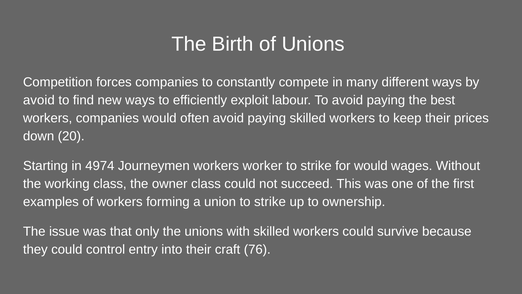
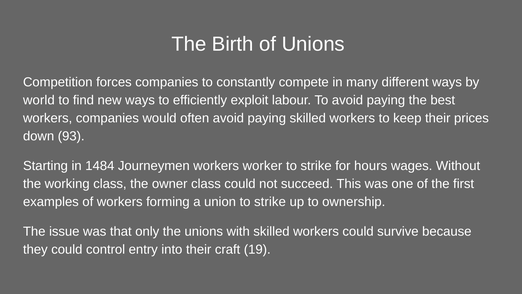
avoid at (39, 100): avoid -> world
20: 20 -> 93
4974: 4974 -> 1484
for would: would -> hours
76: 76 -> 19
